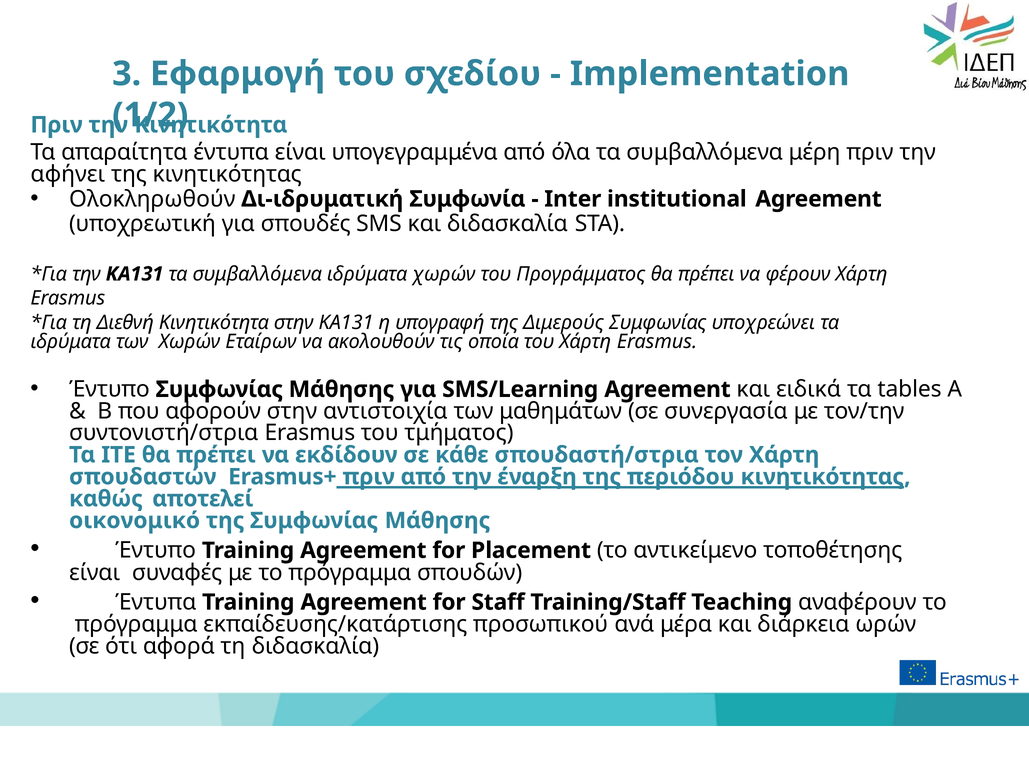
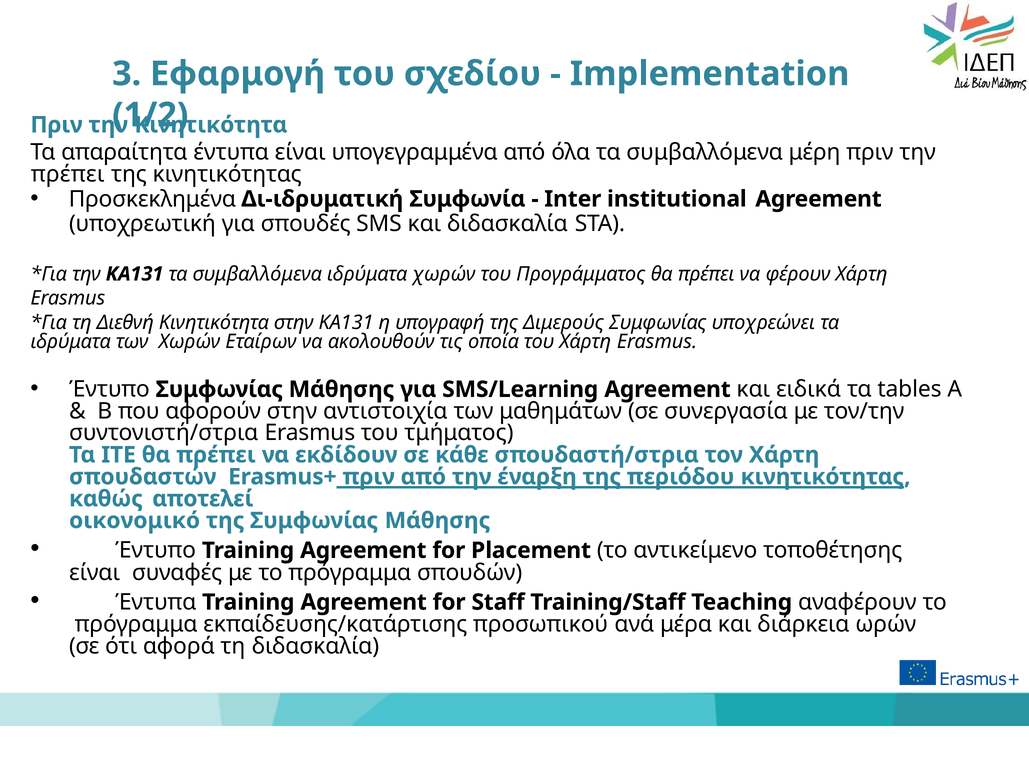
αφήνει at (68, 174): αφήνει -> πρέπει
Ολοκληρωθούν: Ολοκληρωθούν -> Προσκεκλημένα
